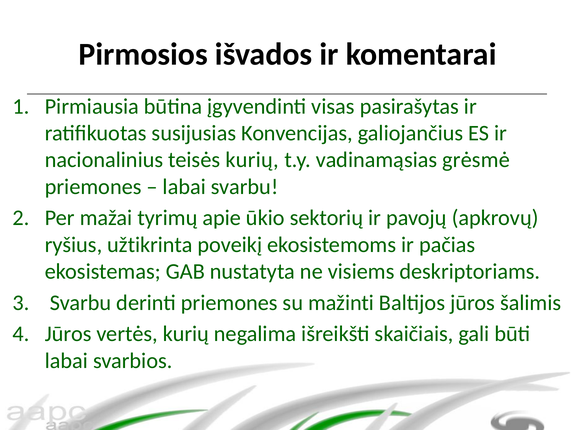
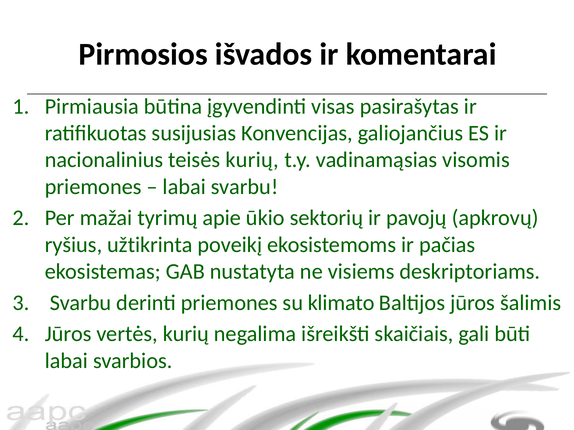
grėsmė: grėsmė -> visomis
mažinti: mažinti -> klimato
